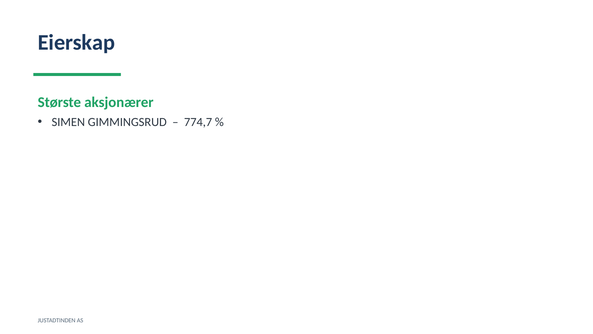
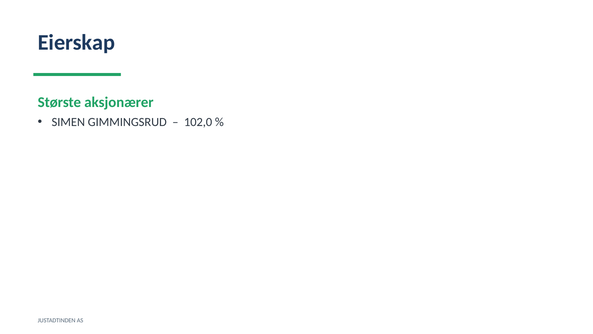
774,7: 774,7 -> 102,0
